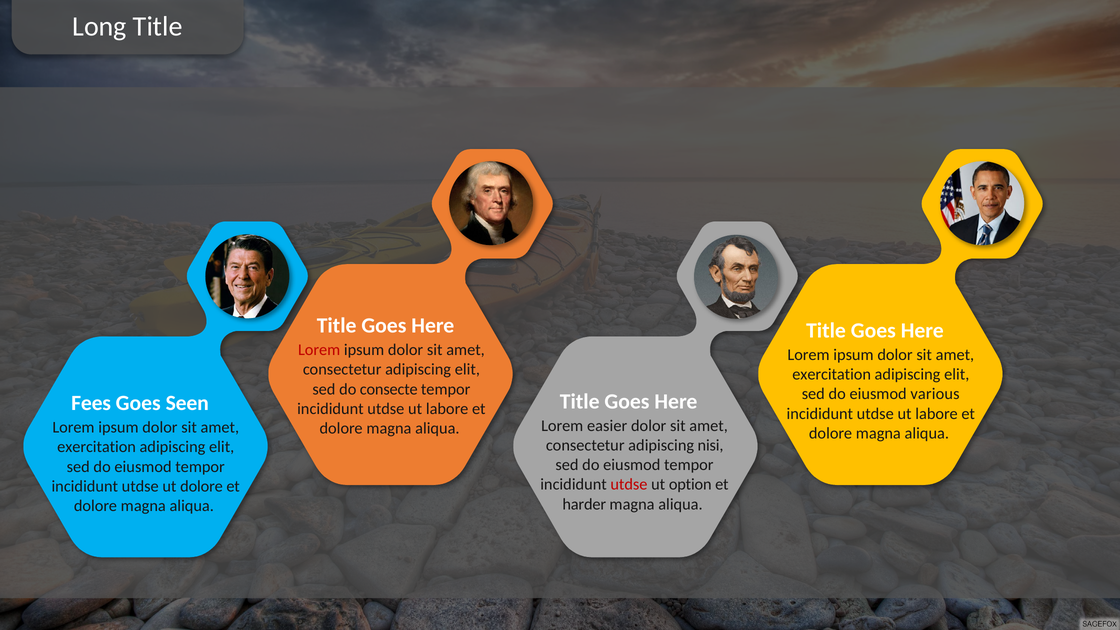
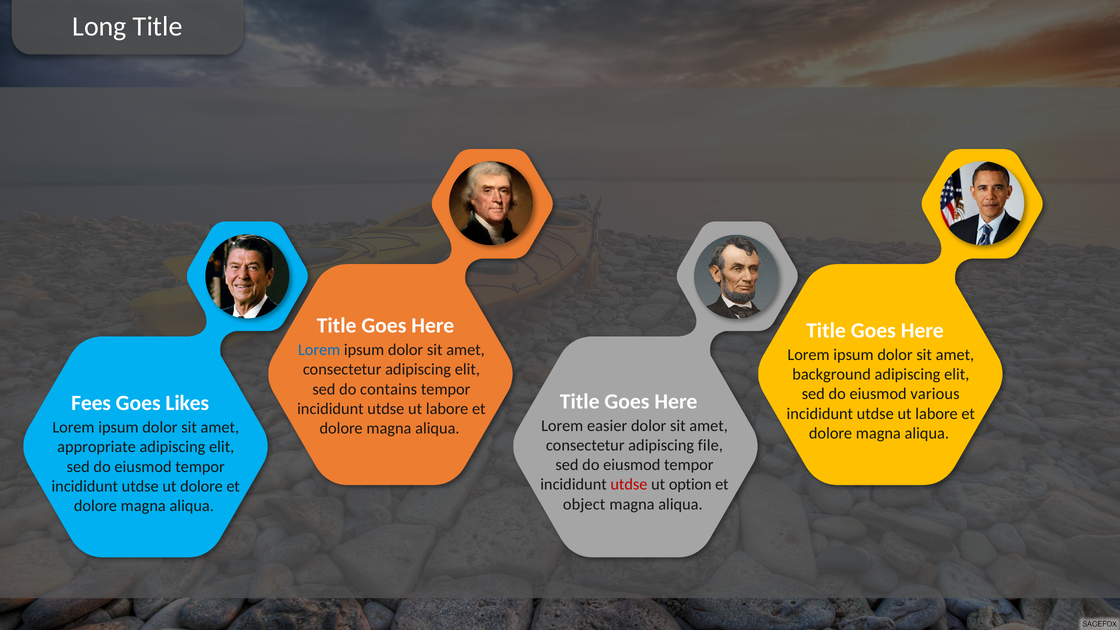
Lorem at (319, 350) colour: red -> blue
exercitation at (832, 374): exercitation -> background
consecte: consecte -> contains
Seen: Seen -> Likes
nisi: nisi -> file
exercitation at (97, 447): exercitation -> appropriate
harder: harder -> object
